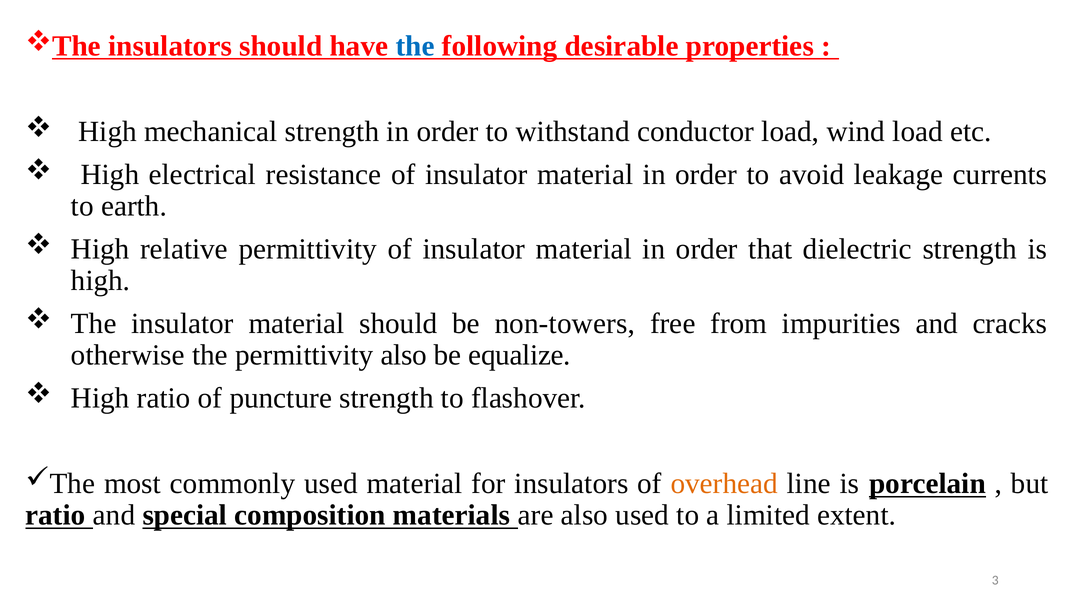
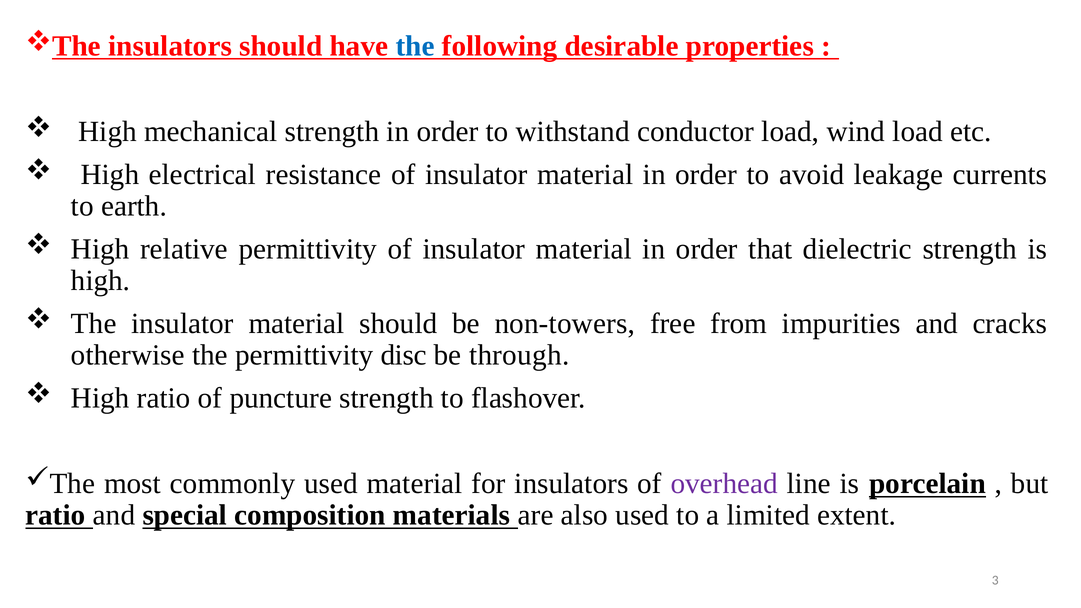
permittivity also: also -> disc
equalize: equalize -> through
overhead colour: orange -> purple
